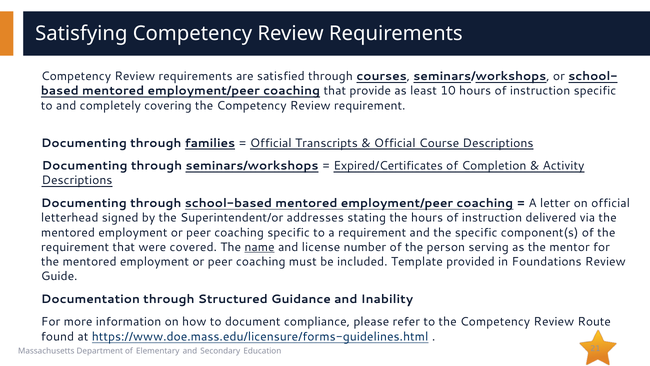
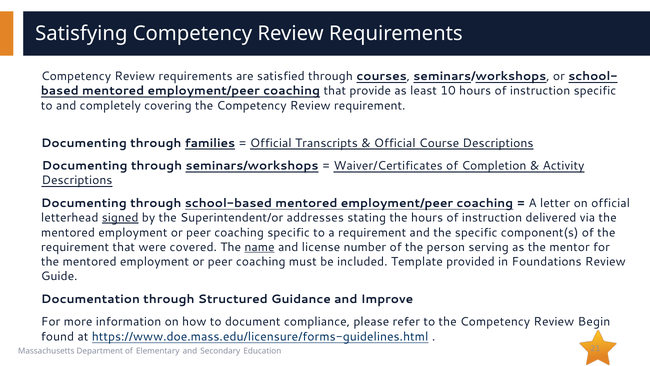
Expired/Certificates: Expired/Certificates -> Waiver/Certificates
signed underline: none -> present
Inability: Inability -> Improve
Route: Route -> Begin
